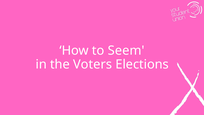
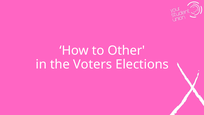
Seem: Seem -> Other
